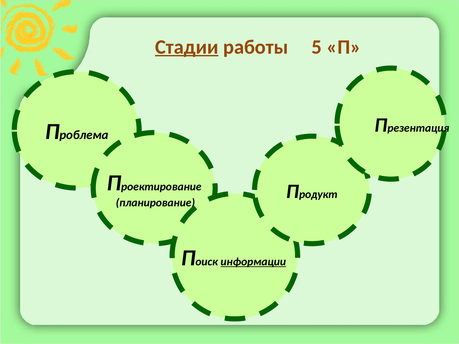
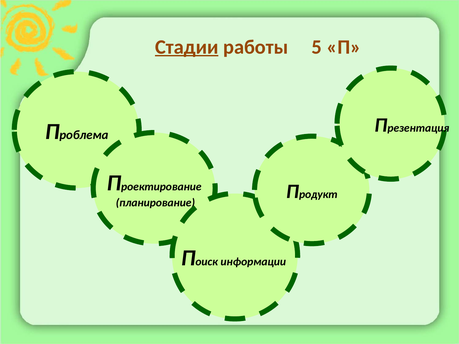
информации underline: present -> none
